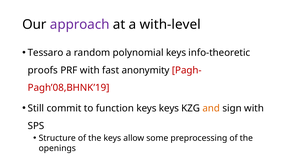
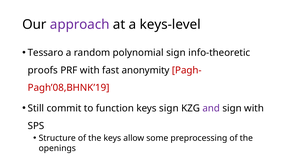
with-level: with-level -> keys-level
polynomial keys: keys -> sign
keys keys: keys -> sign
and colour: orange -> purple
